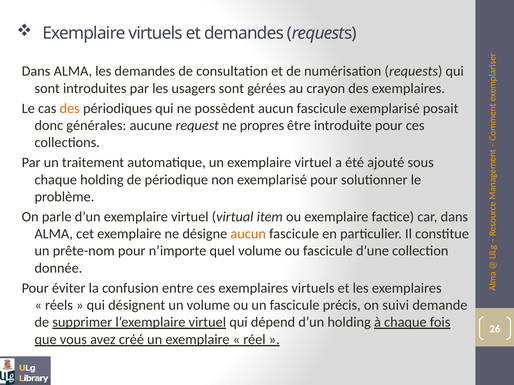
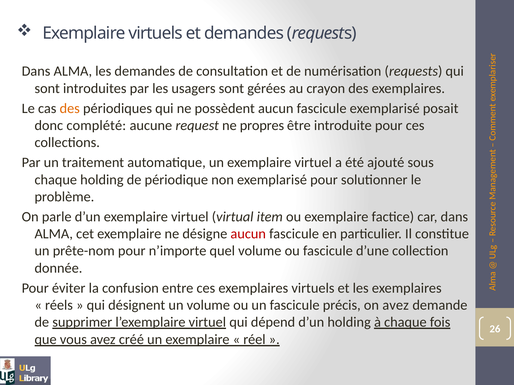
générales: générales -> complété
aucun at (248, 234) colour: orange -> red
on suivi: suivi -> avez
